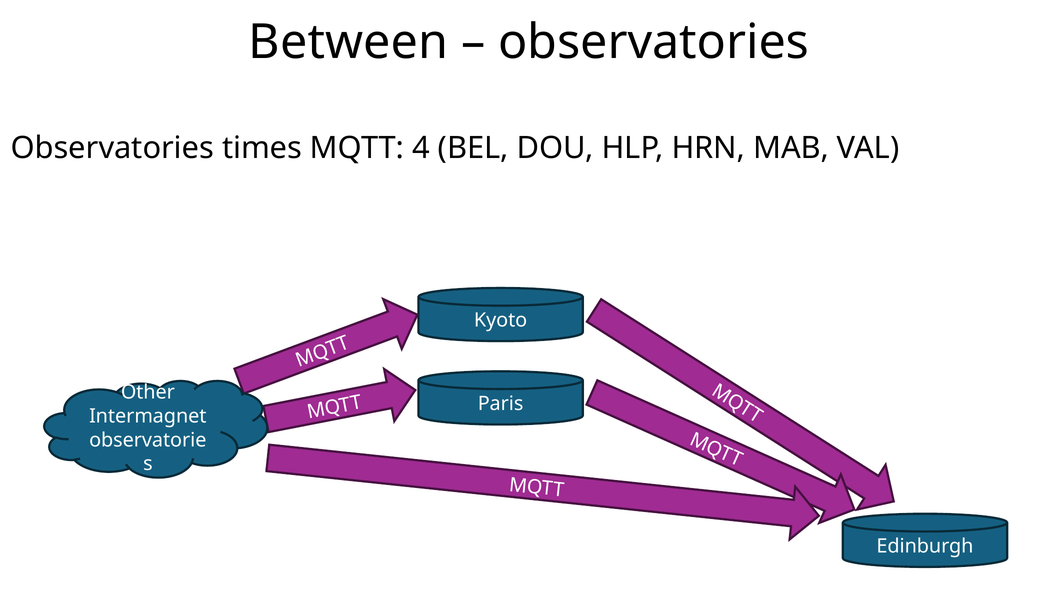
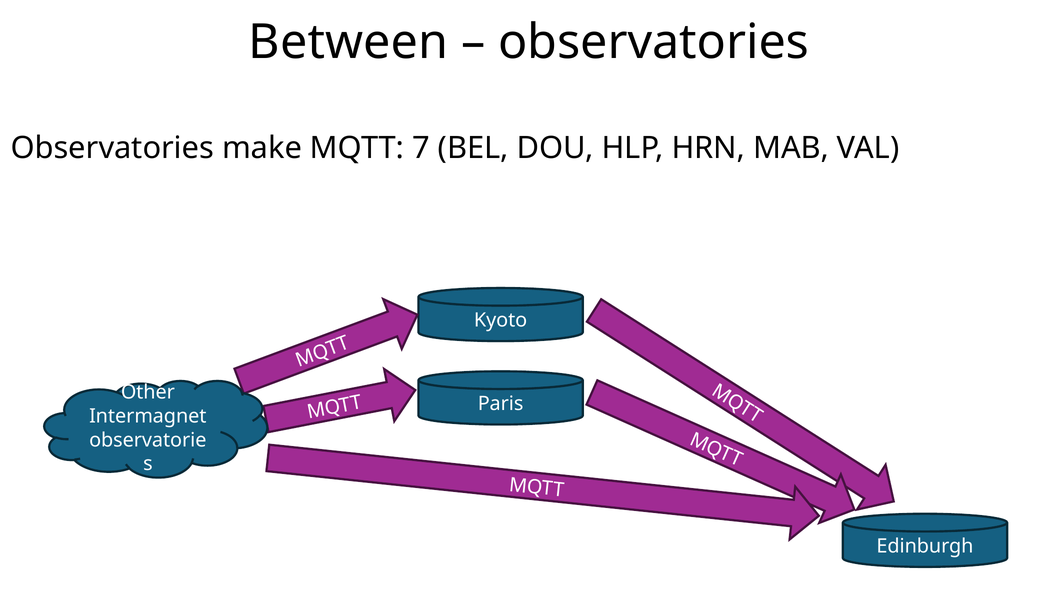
times: times -> make
4: 4 -> 7
